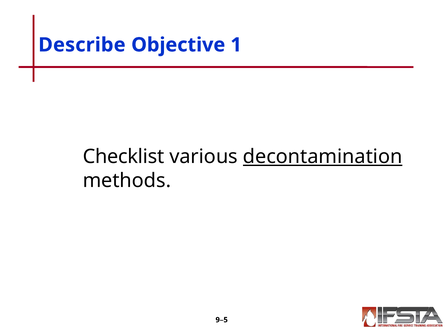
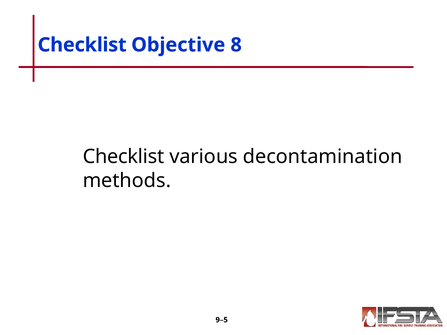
Describe at (82, 45): Describe -> Checklist
1: 1 -> 8
decontamination underline: present -> none
